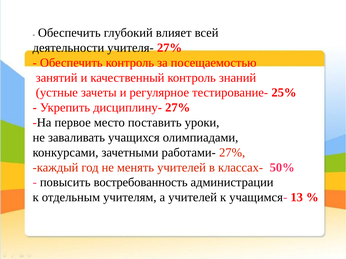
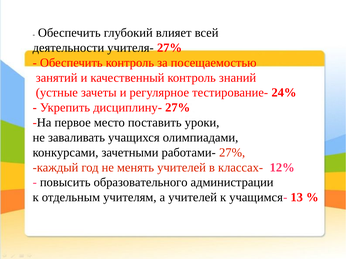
25%: 25% -> 24%
50%: 50% -> 12%
востребованность: востребованность -> образовательного
